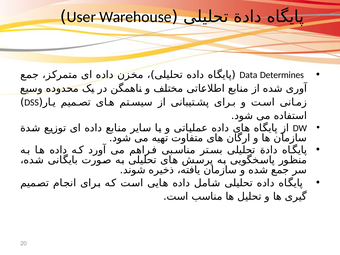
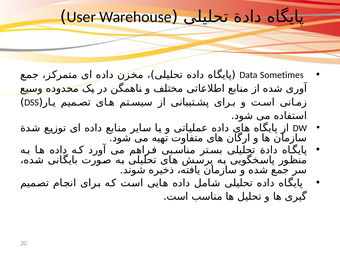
Determines: Determines -> Sometimes
